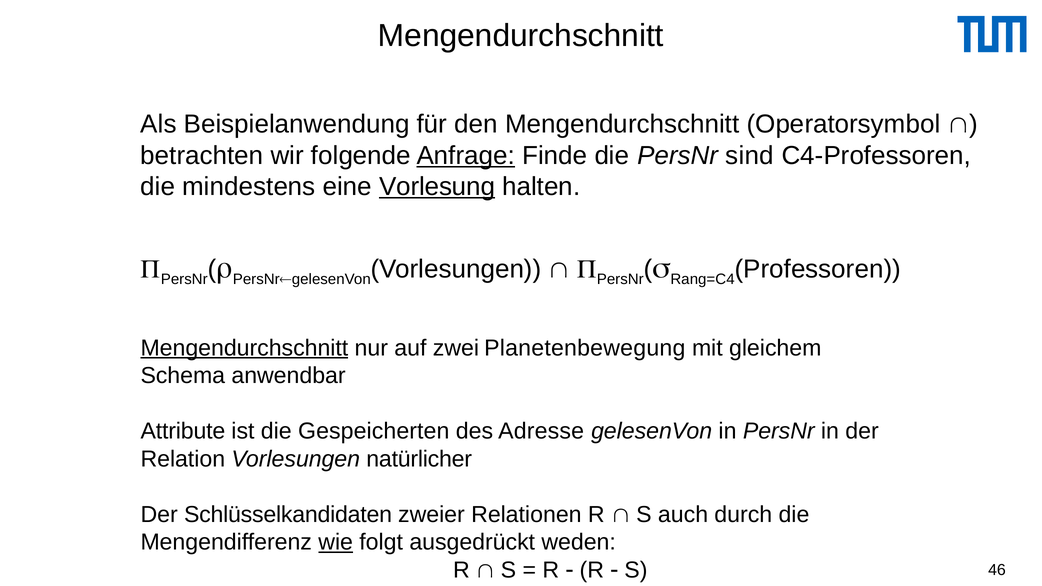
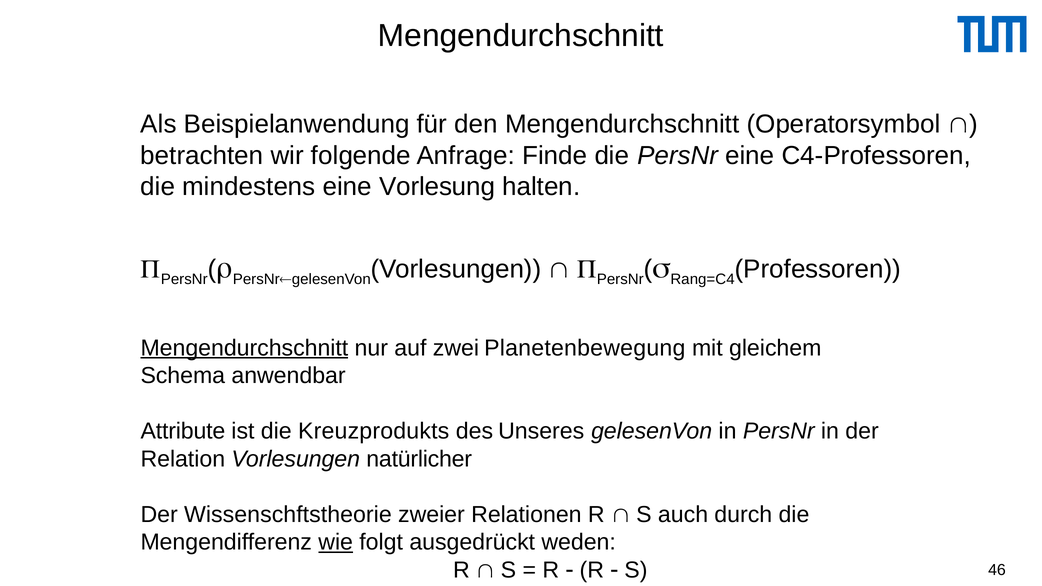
Anfrage underline: present -> none
PersNr sind: sind -> eine
Vorlesung underline: present -> none
Gespeicherten: Gespeicherten -> Kreuzprodukts
Adresse: Adresse -> Unseres
Schlüsselkandidaten: Schlüsselkandidaten -> Wissenschftstheorie
